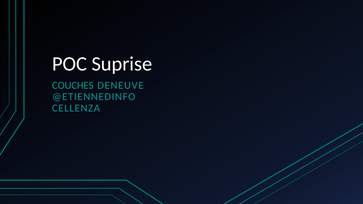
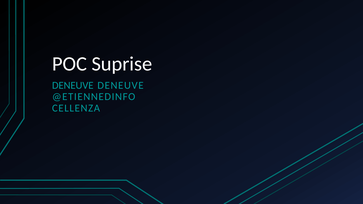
COUCHES at (73, 85): COUCHES -> DENEUVE
